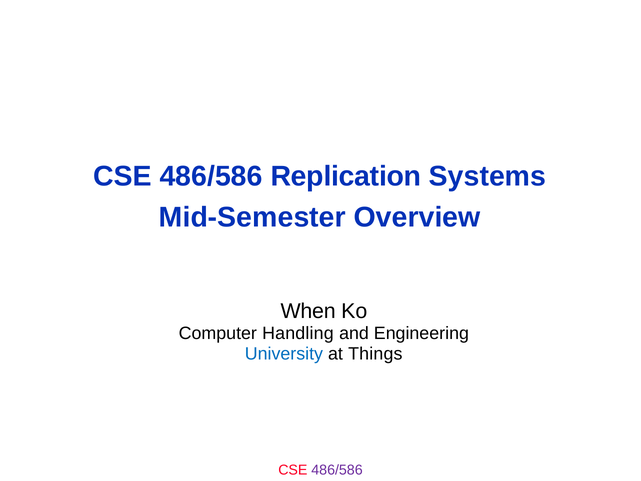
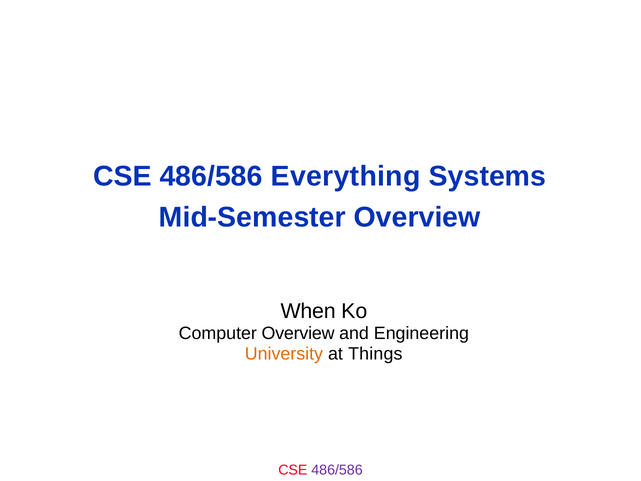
Replication: Replication -> Everything
Computer Handling: Handling -> Overview
University colour: blue -> orange
